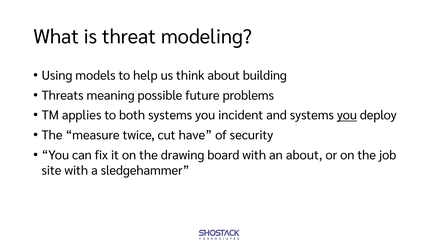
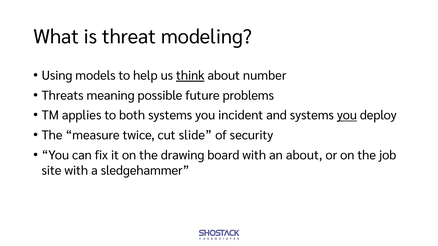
think underline: none -> present
building: building -> number
have: have -> slide
